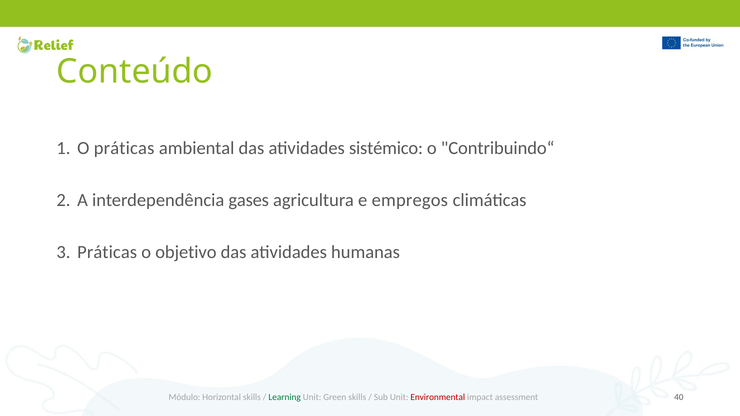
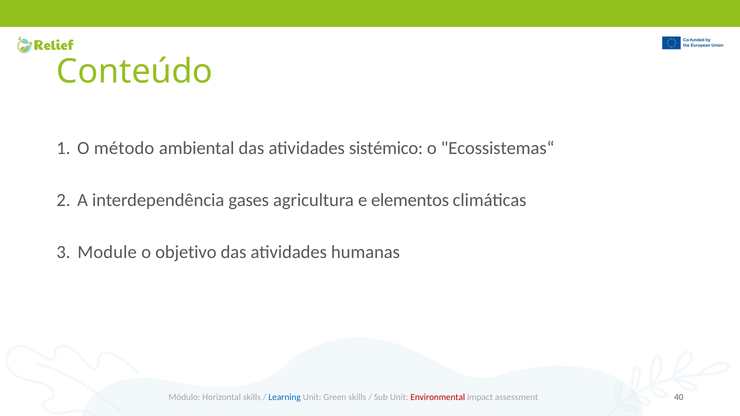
O práticas: práticas -> método
Contribuindo“: Contribuindo“ -> Ecossistemas“
empregos: empregos -> elementos
Práticas at (107, 252): Práticas -> Module
Learning colour: green -> blue
